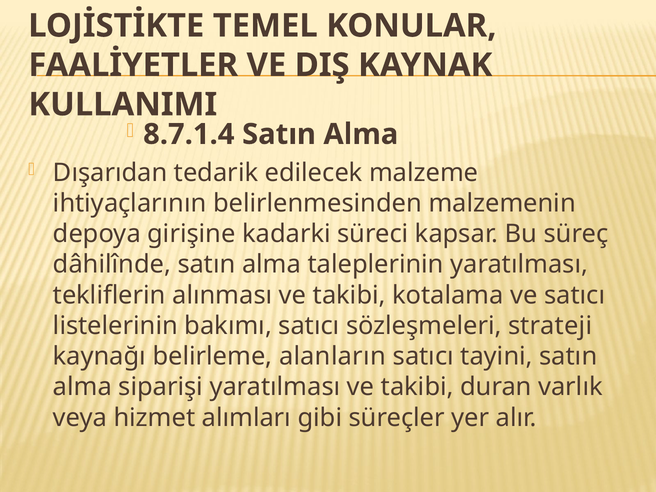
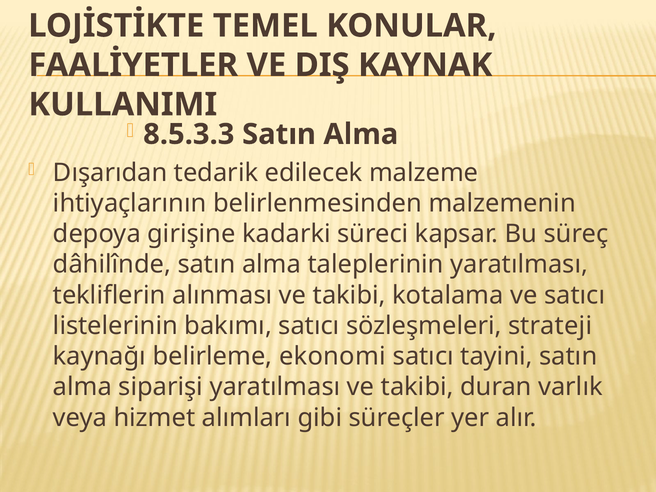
8.7.1.4: 8.7.1.4 -> 8.5.3.3
alanların: alanların -> ekonomi
